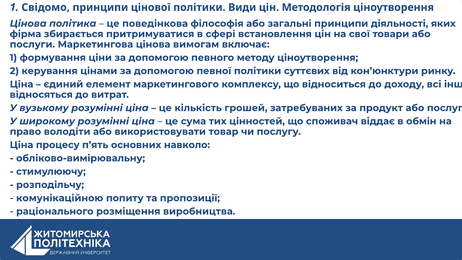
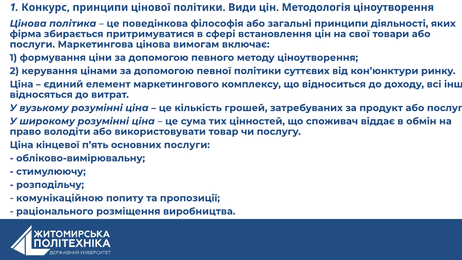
Свідомо: Свідомо -> Конкурс
процесу: процесу -> кінцевої
основних навколо: навколо -> послуги
